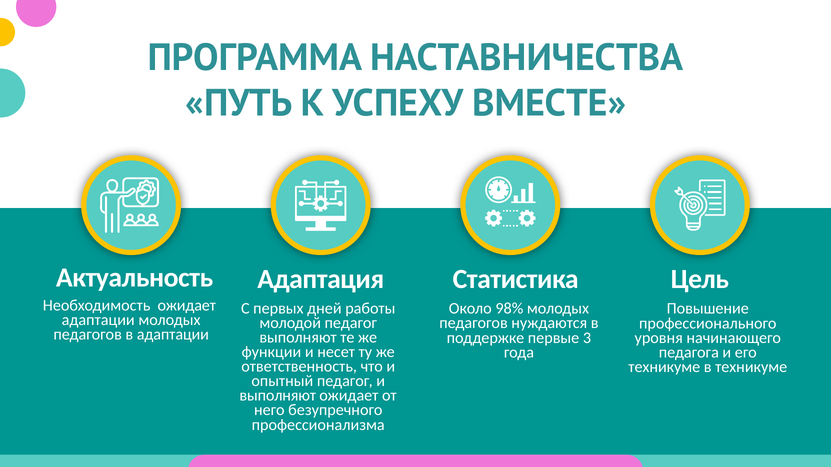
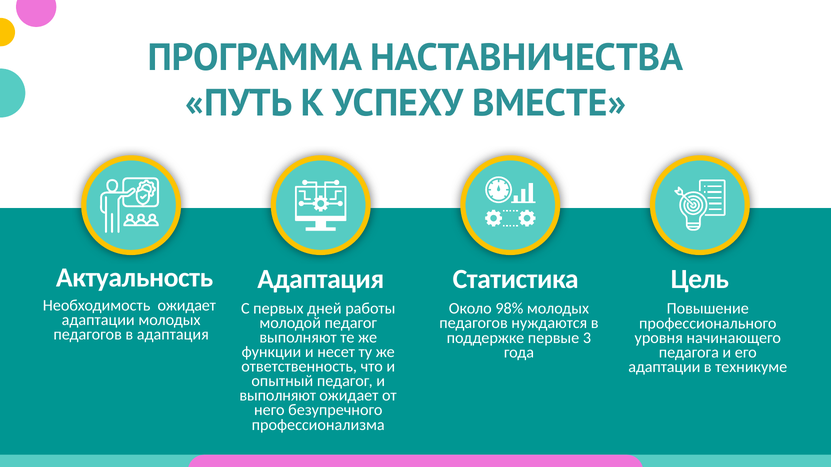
в адаптации: адаптации -> адаптация
техникуме at (664, 367): техникуме -> адаптации
